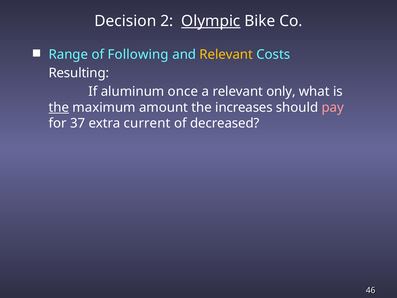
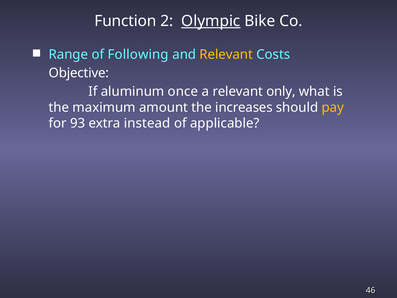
Decision: Decision -> Function
Resulting: Resulting -> Objective
the at (59, 107) underline: present -> none
pay colour: pink -> yellow
37: 37 -> 93
current: current -> instead
decreased: decreased -> applicable
